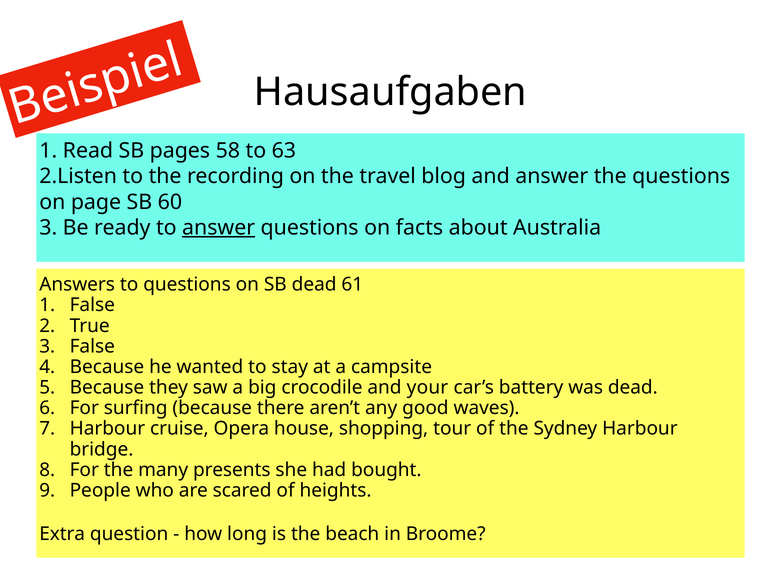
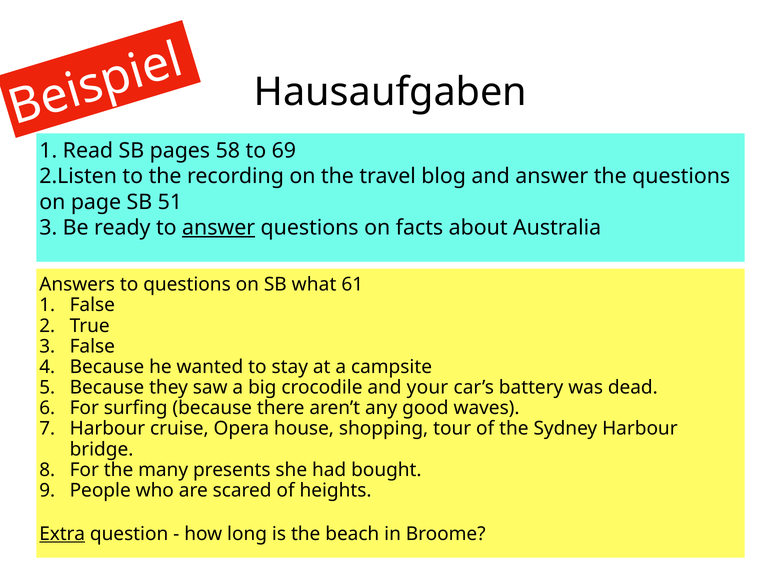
63: 63 -> 69
60: 60 -> 51
SB dead: dead -> what
Extra underline: none -> present
